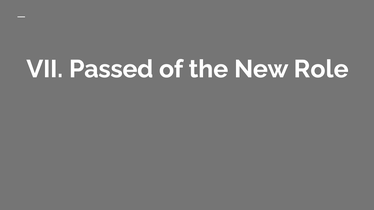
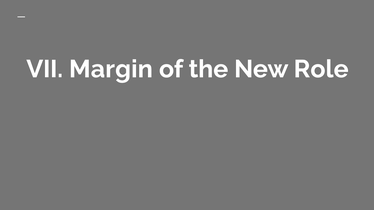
Passed: Passed -> Margin
